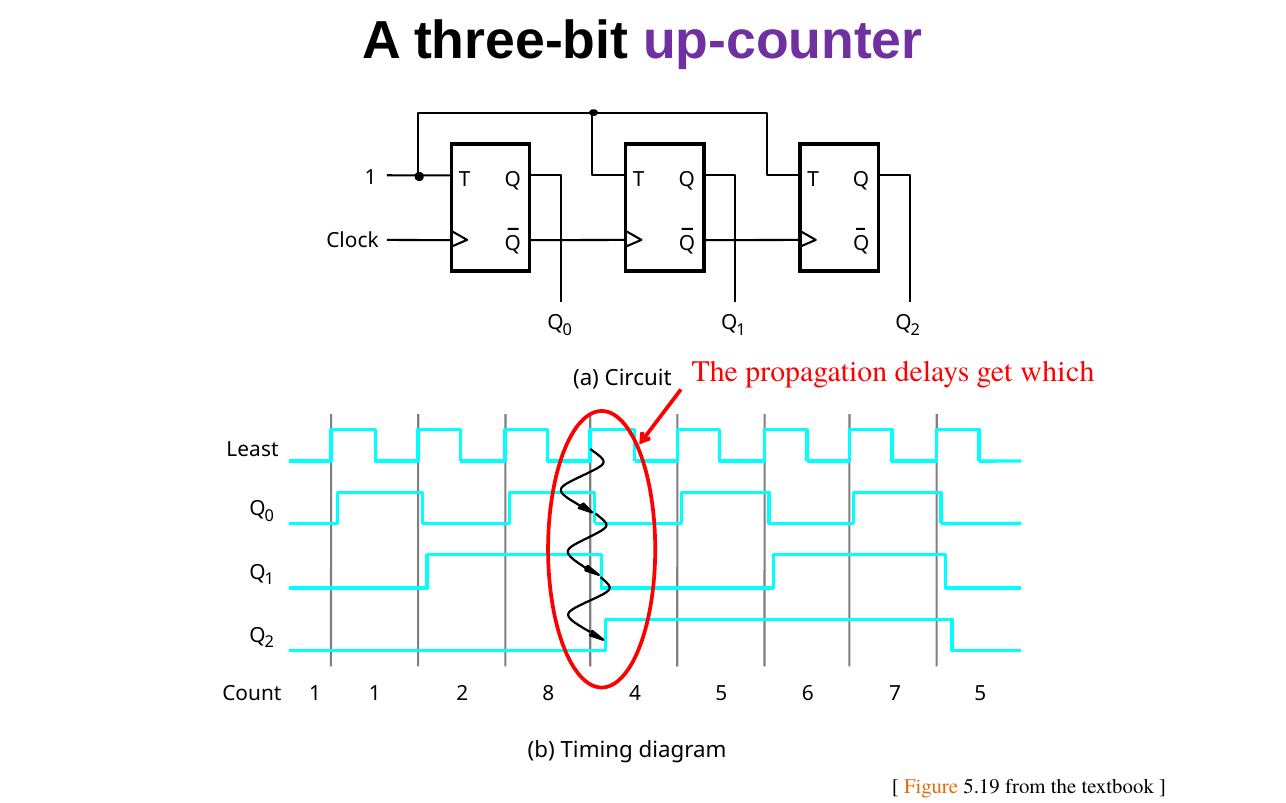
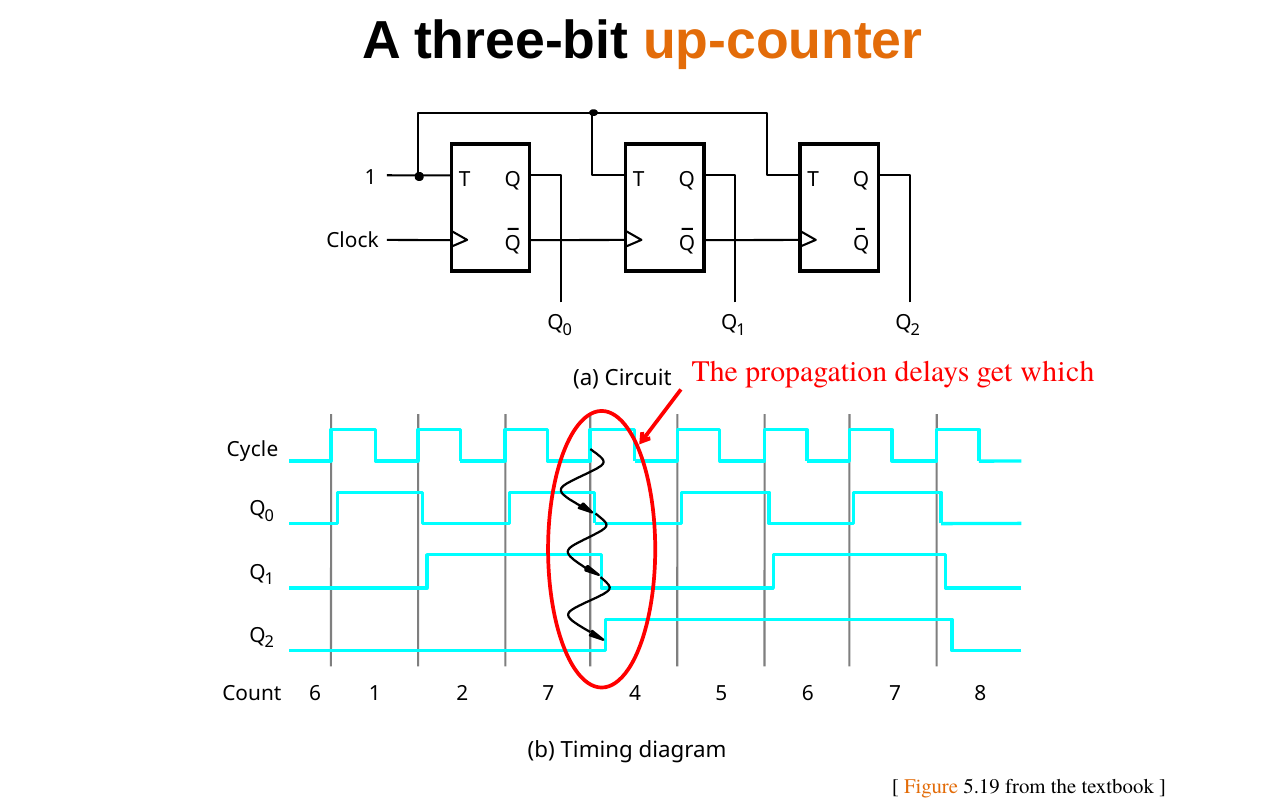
up-counter colour: purple -> orange
Least: Least -> Cycle
Count 1: 1 -> 6
2 8: 8 -> 7
7 5: 5 -> 8
